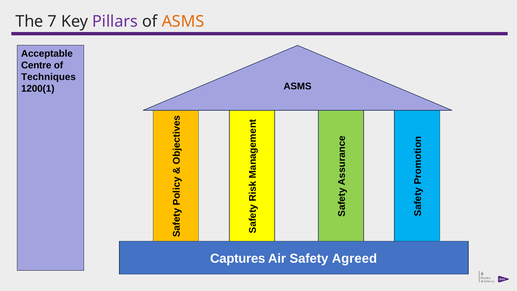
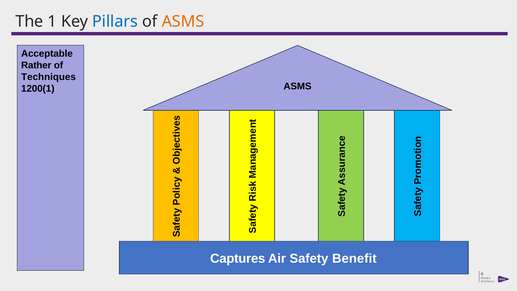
7: 7 -> 1
Pillars colour: purple -> blue
Centre: Centre -> Rather
Agreed: Agreed -> Benefit
